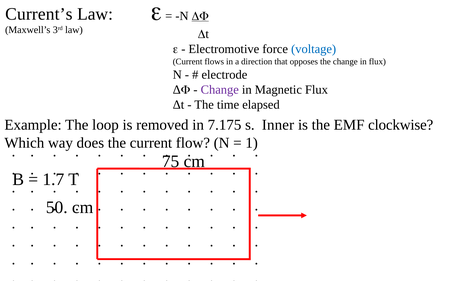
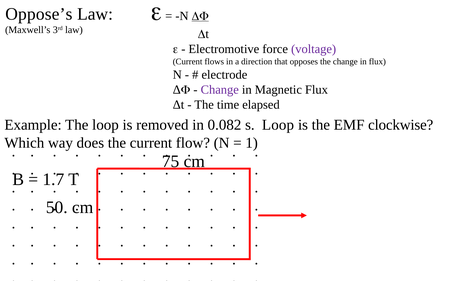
Current’s: Current’s -> Oppose’s
voltage colour: blue -> purple
7.175: 7.175 -> 0.082
s Inner: Inner -> Loop
